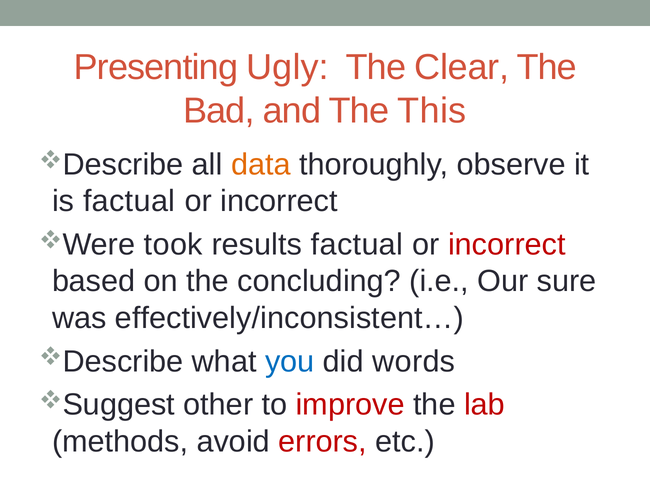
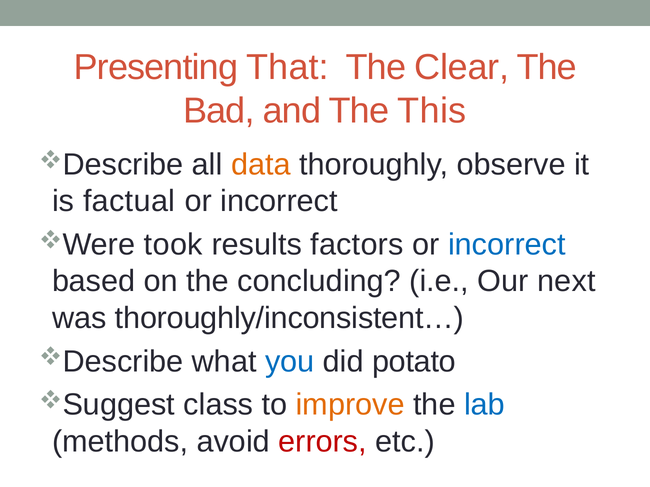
Ugly: Ugly -> That
results factual: factual -> factors
incorrect at (507, 245) colour: red -> blue
sure: sure -> next
effectively/inconsistent…: effectively/inconsistent… -> thoroughly/inconsistent…
words: words -> potato
other: other -> class
improve colour: red -> orange
lab colour: red -> blue
